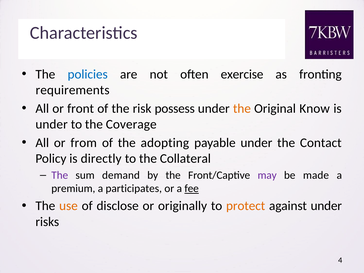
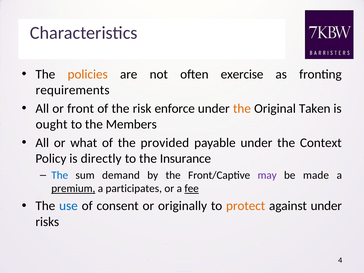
policies colour: blue -> orange
possess: possess -> enforce
Know: Know -> Taken
under at (52, 124): under -> ought
Coverage: Coverage -> Members
from: from -> what
adopting: adopting -> provided
Contact: Contact -> Context
Collateral: Collateral -> Insurance
The at (60, 175) colour: purple -> blue
premium underline: none -> present
use colour: orange -> blue
disclose: disclose -> consent
